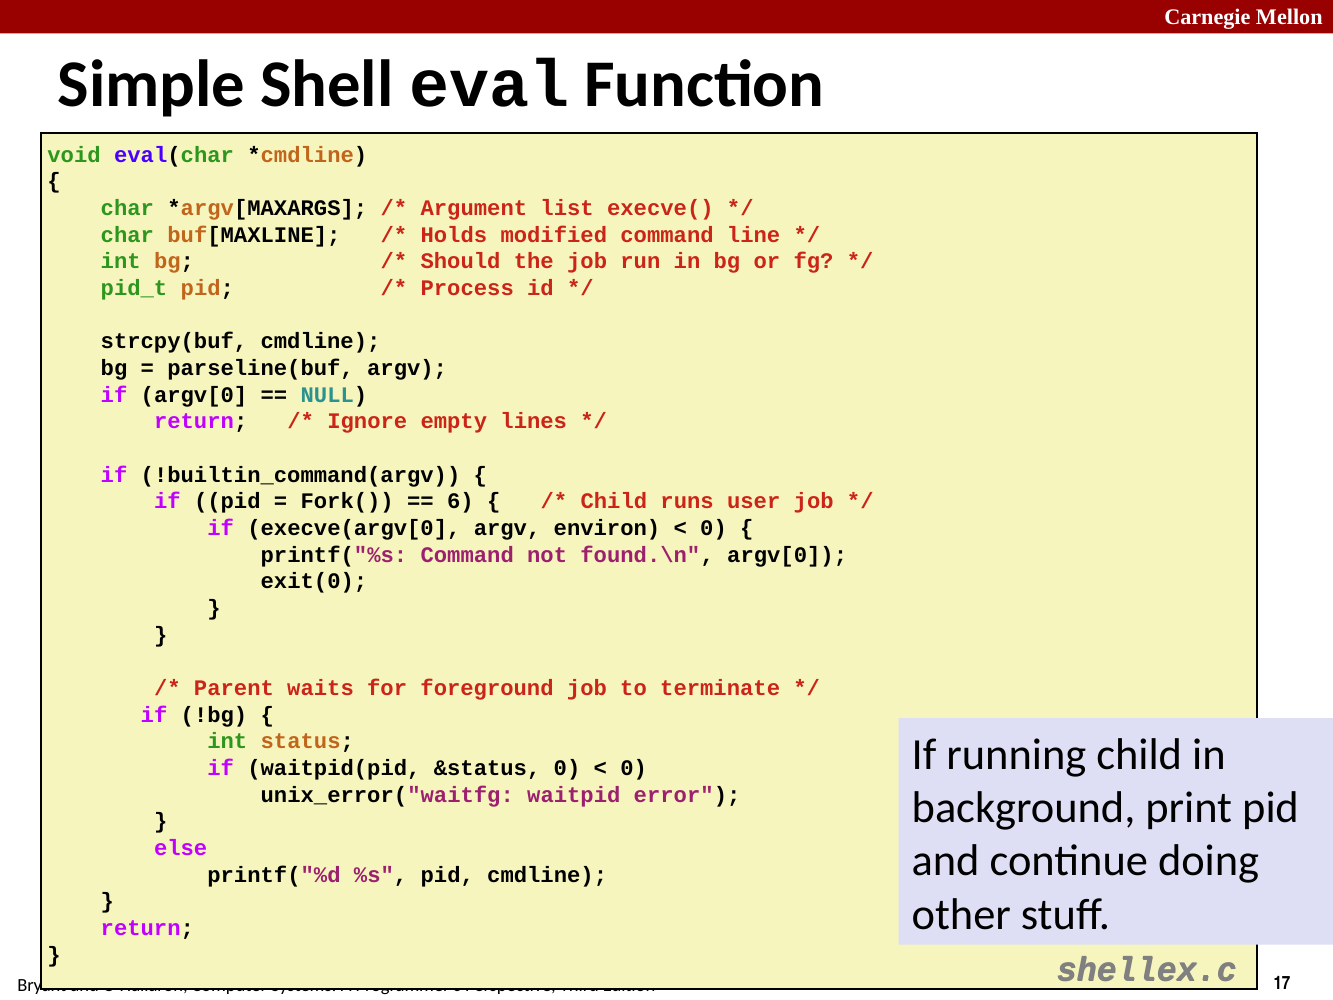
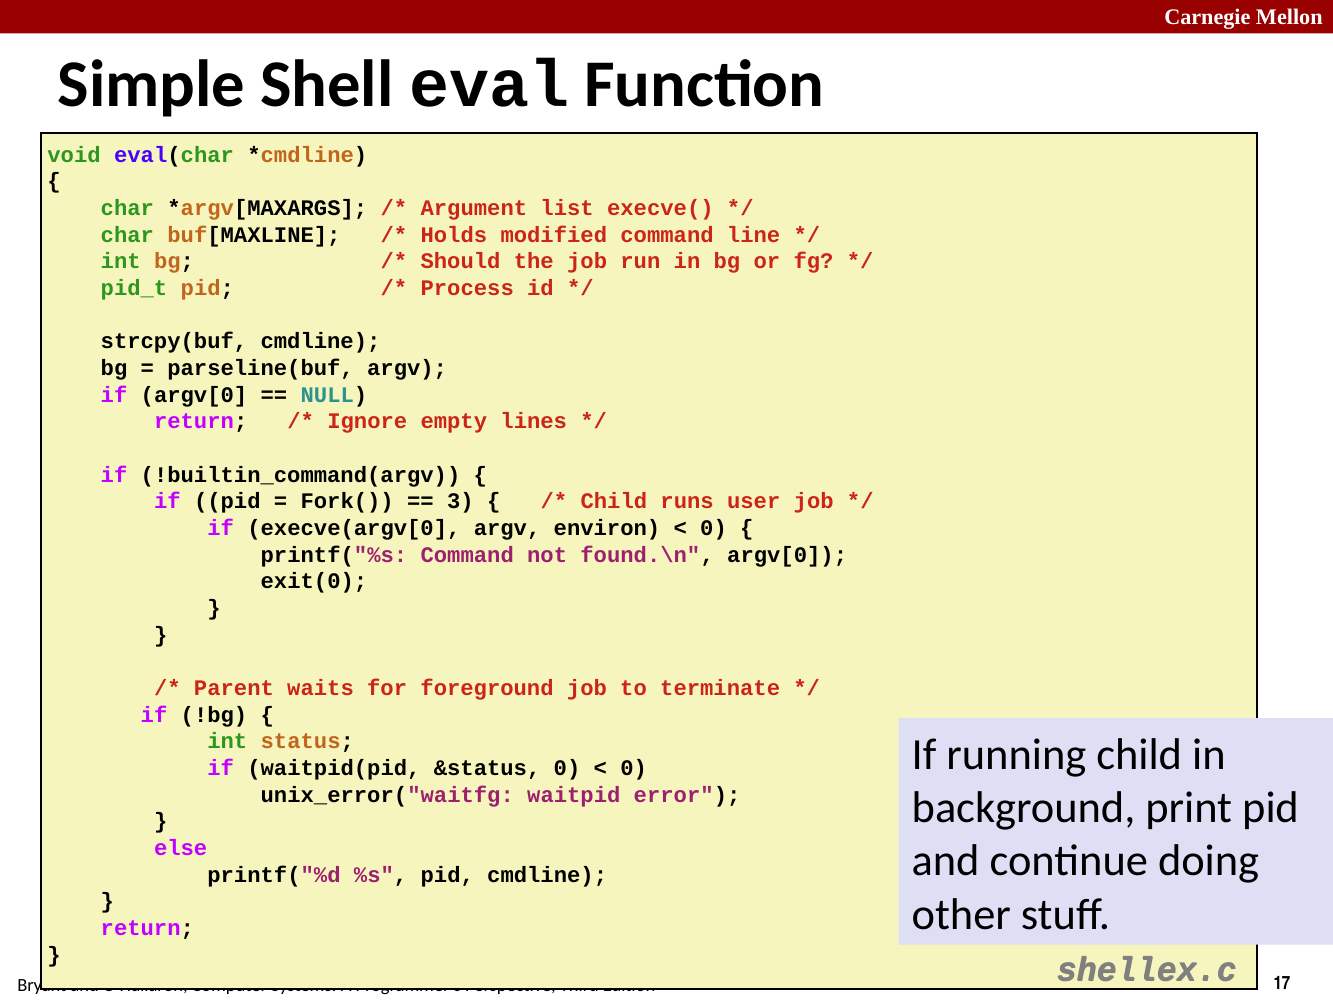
6: 6 -> 3
